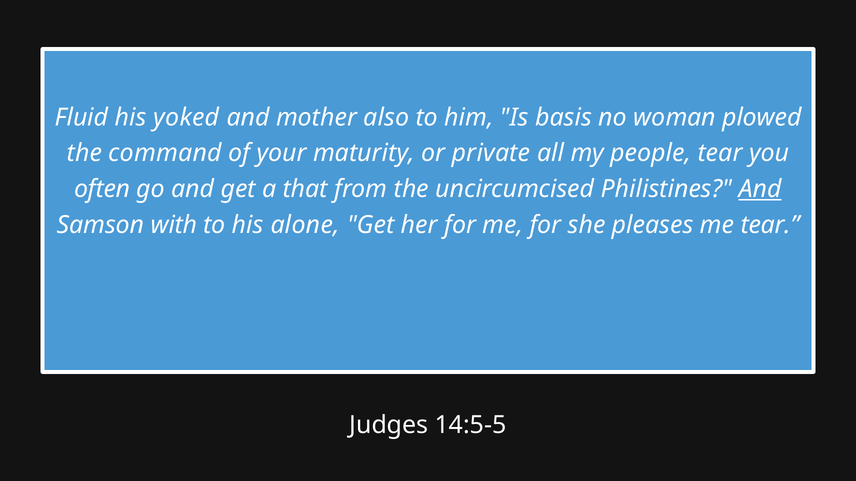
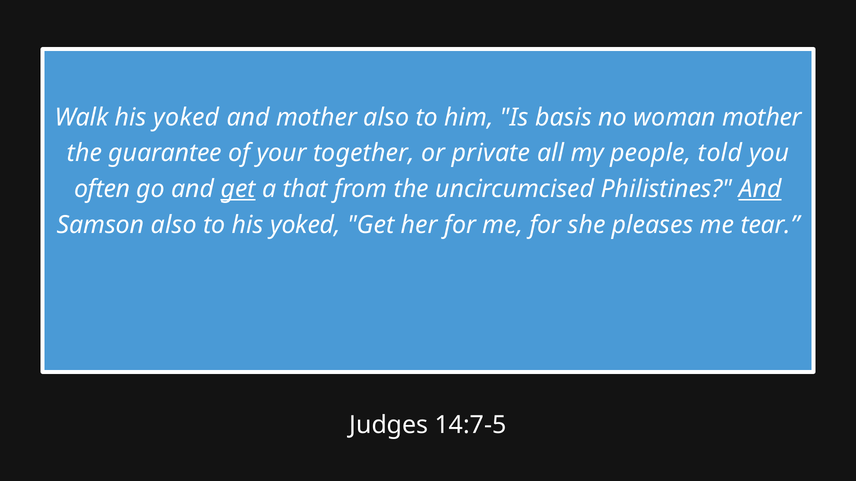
Fluid: Fluid -> Walk
woman plowed: plowed -> mother
command: command -> guarantee
maturity: maturity -> together
people tear: tear -> told
get at (238, 189) underline: none -> present
Samson with: with -> also
to his alone: alone -> yoked
14:5-5: 14:5-5 -> 14:7-5
